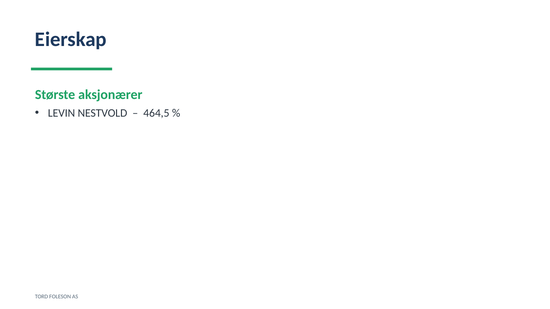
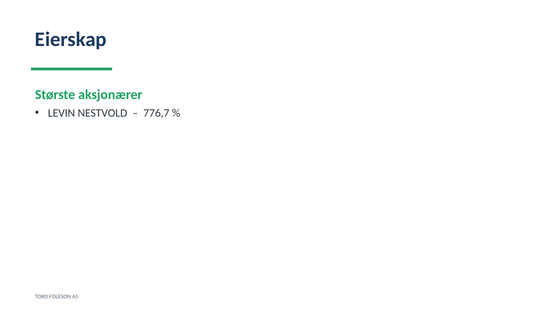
464,5: 464,5 -> 776,7
